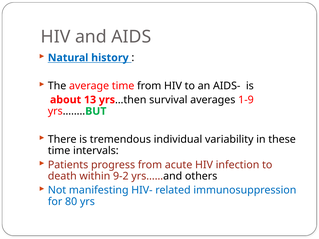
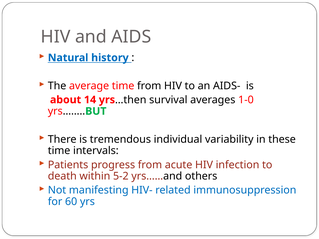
13: 13 -> 14
1-9: 1-9 -> 1-0
9-2: 9-2 -> 5-2
80: 80 -> 60
